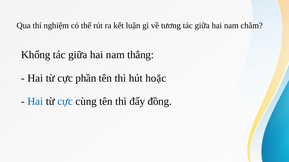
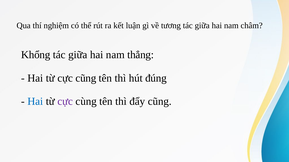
cực phần: phần -> cũng
hoặc: hoặc -> đúng
cực at (65, 102) colour: blue -> purple
đẩy đồng: đồng -> cũng
